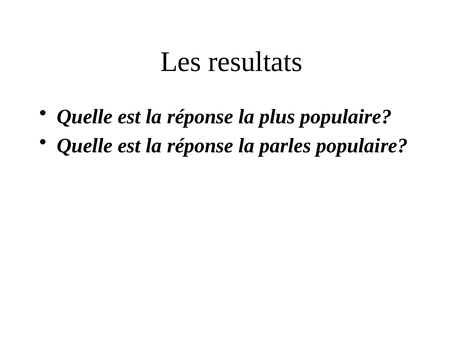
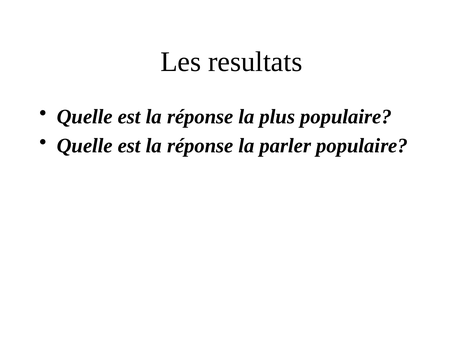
parles: parles -> parler
